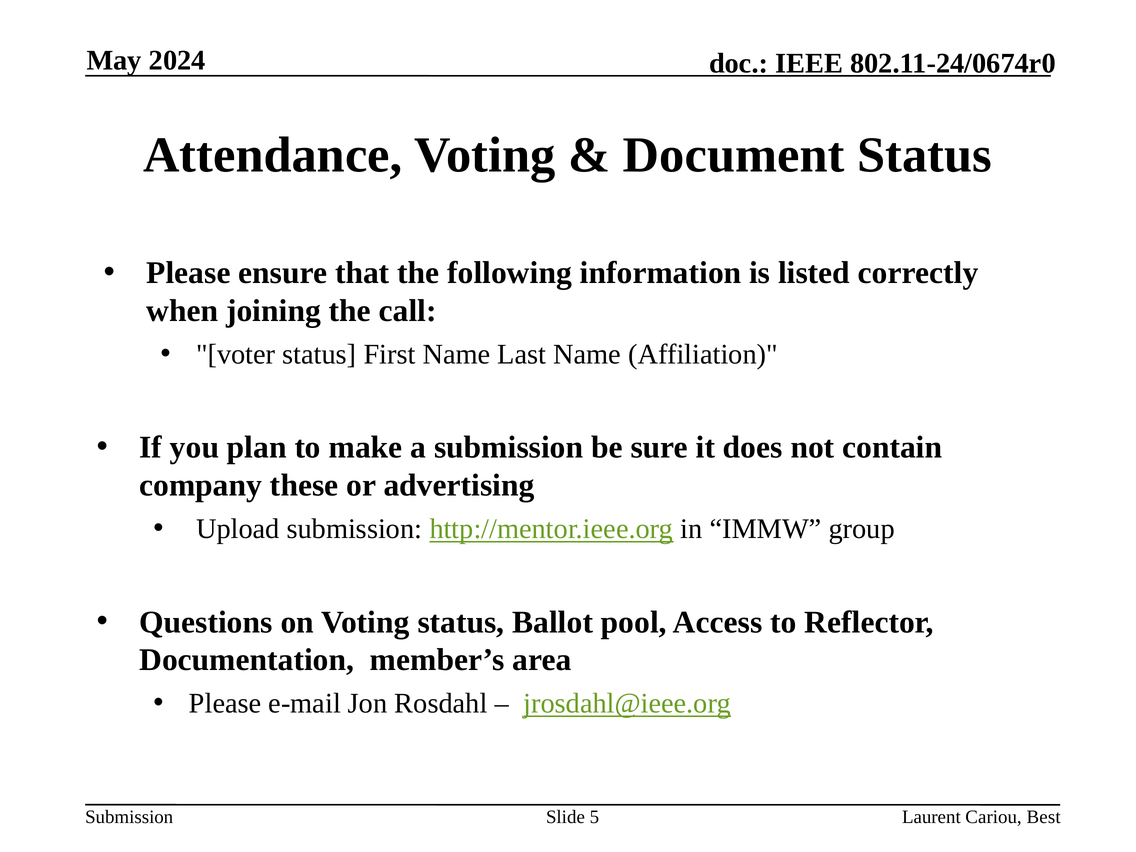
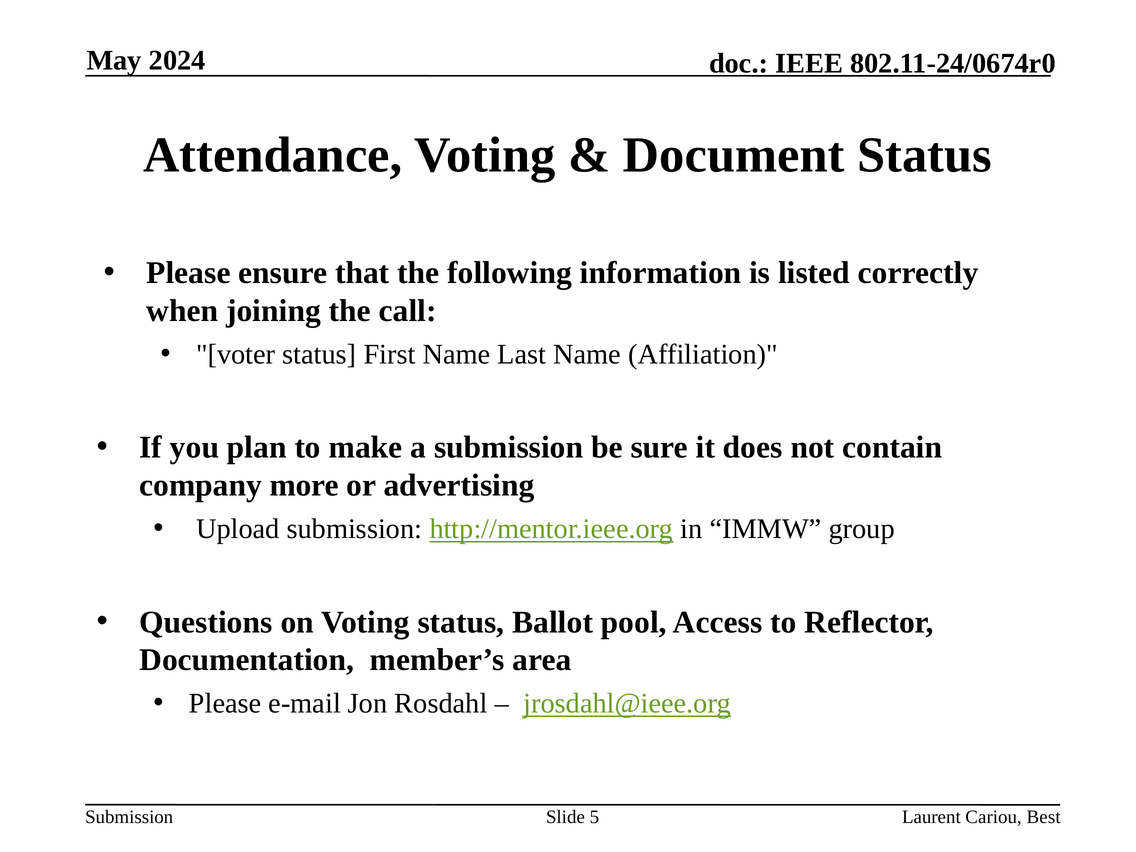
these: these -> more
